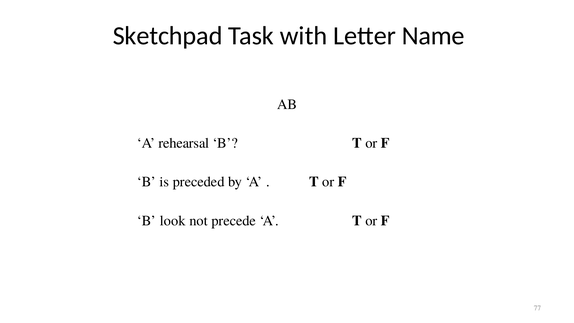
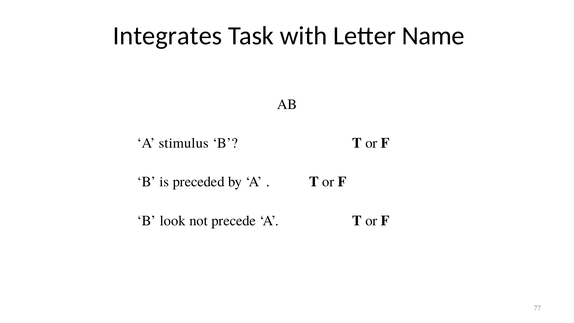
Sketchpad: Sketchpad -> Integrates
rehearsal: rehearsal -> stimulus
